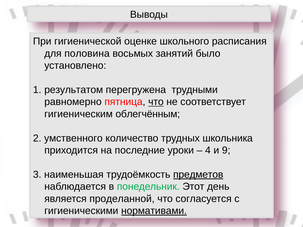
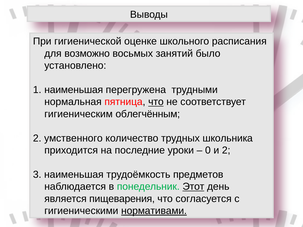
половина: половина -> возможно
результатом at (74, 90): результатом -> наименьшая
равномерно: равномерно -> нормальная
4: 4 -> 0
и 9: 9 -> 2
предметов underline: present -> none
Этот underline: none -> present
проделанной: проделанной -> пищеварения
